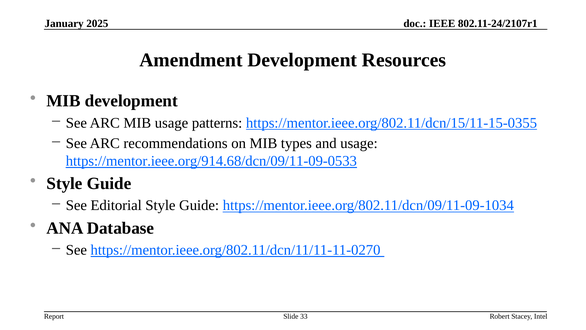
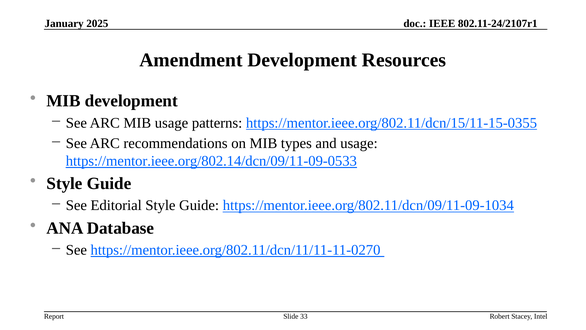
https://mentor.ieee.org/914.68/dcn/09/11-09-0533: https://mentor.ieee.org/914.68/dcn/09/11-09-0533 -> https://mentor.ieee.org/802.14/dcn/09/11-09-0533
